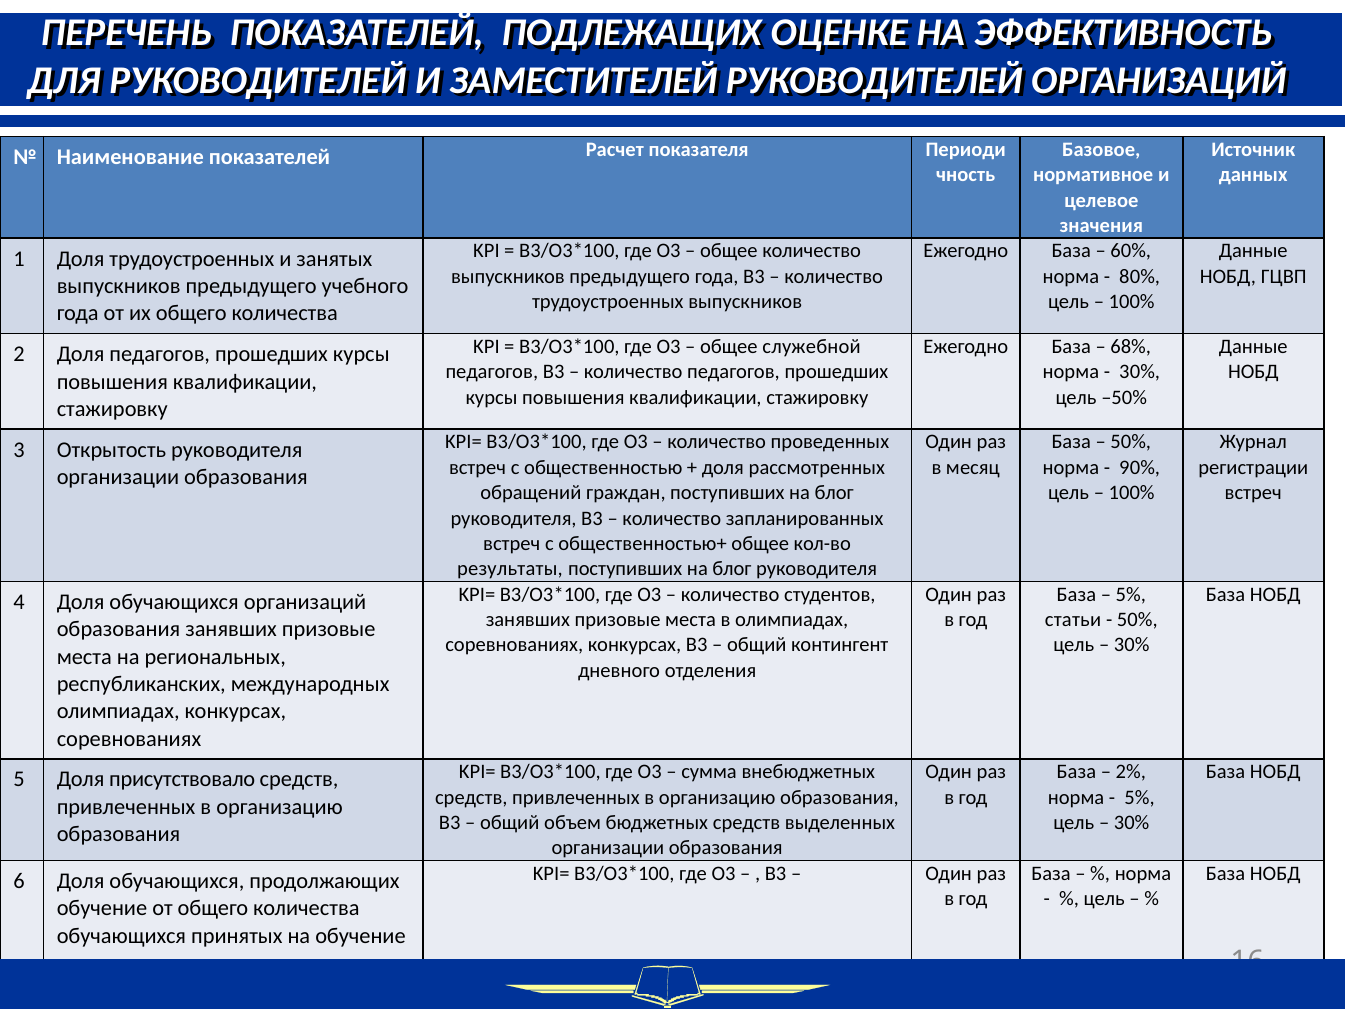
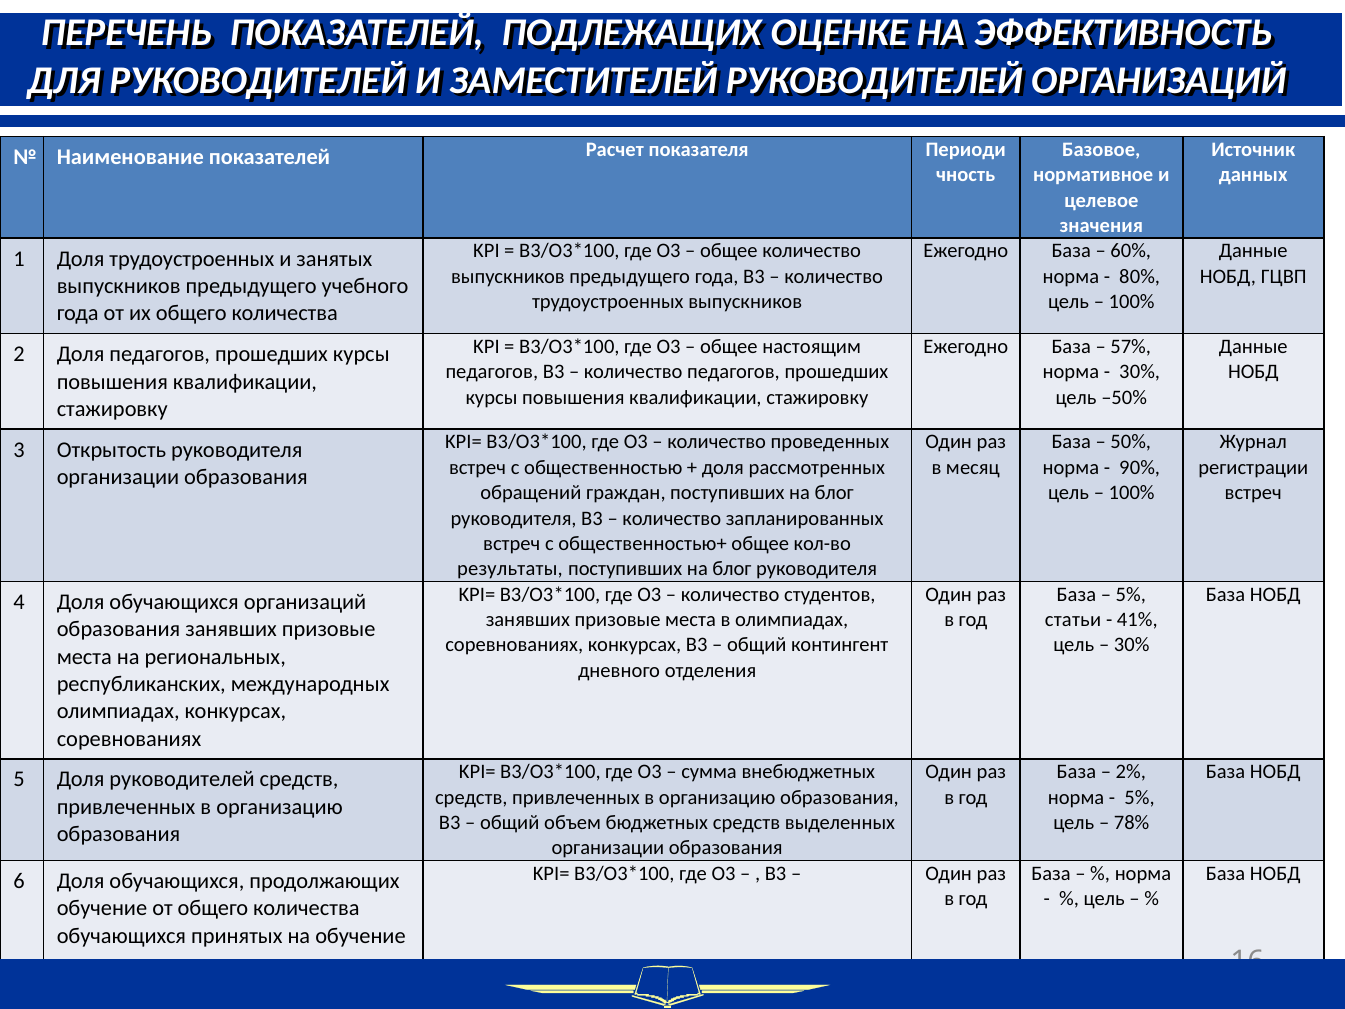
служебной: служебной -> настоящим
68%: 68% -> 57%
50% at (1137, 620): 50% -> 41%
Доля присутствовало: присутствовало -> руководителей
30% at (1132, 822): 30% -> 78%
